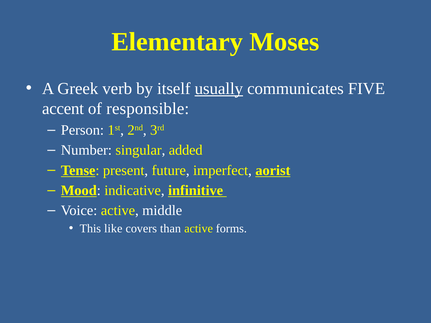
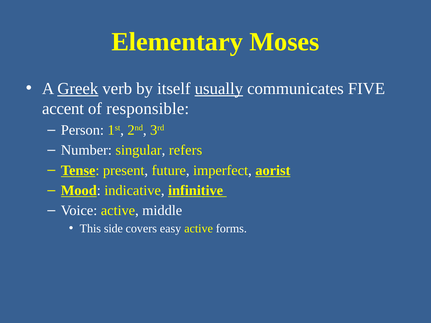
Greek underline: none -> present
added: added -> refers
like: like -> side
than: than -> easy
